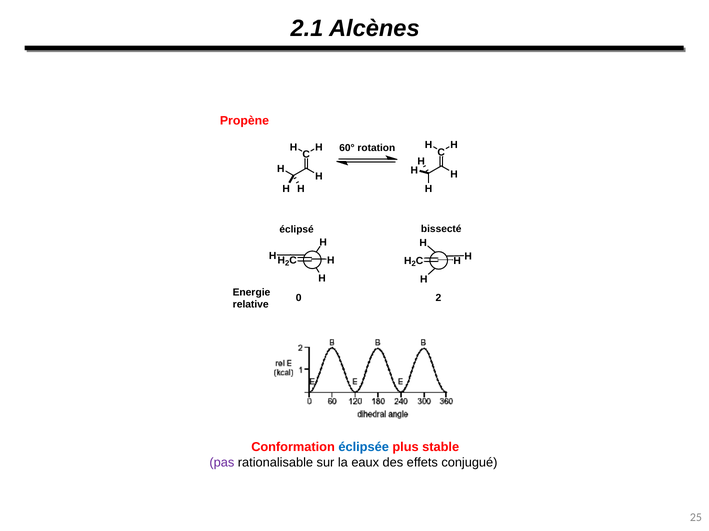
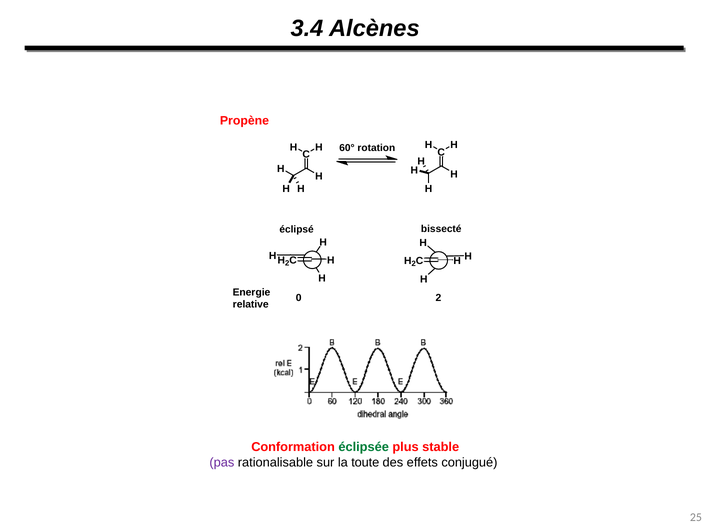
2.1: 2.1 -> 3.4
éclipsée colour: blue -> green
eaux: eaux -> toute
